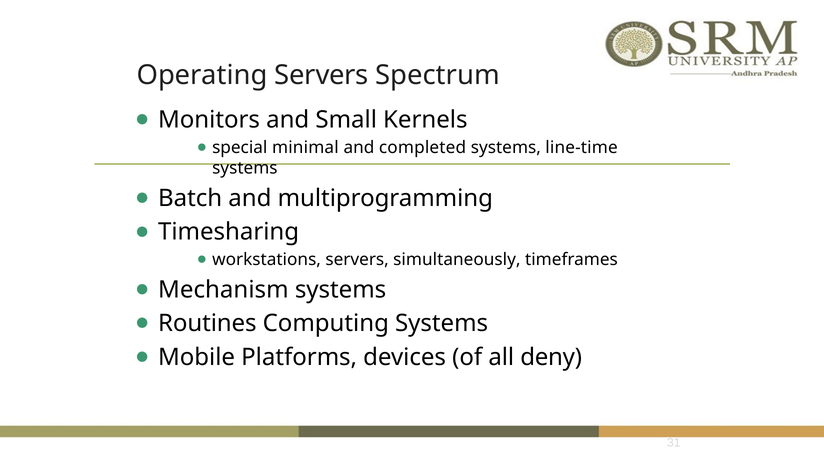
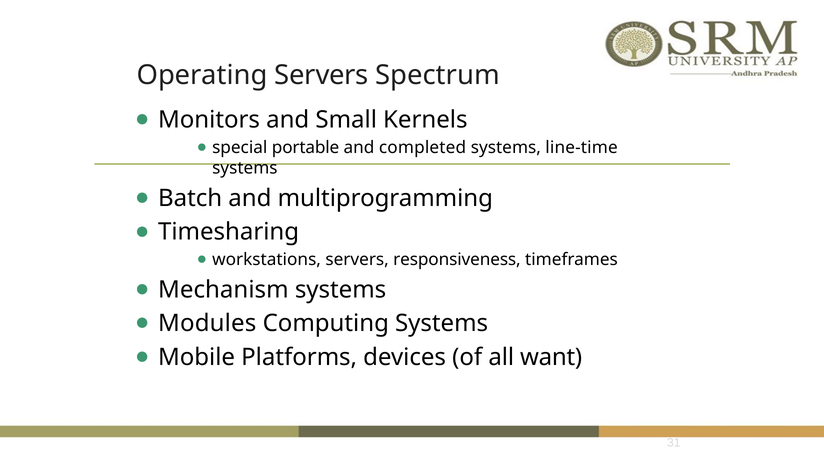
minimal: minimal -> portable
simultaneously: simultaneously -> responsiveness
Routines: Routines -> Modules
deny: deny -> want
